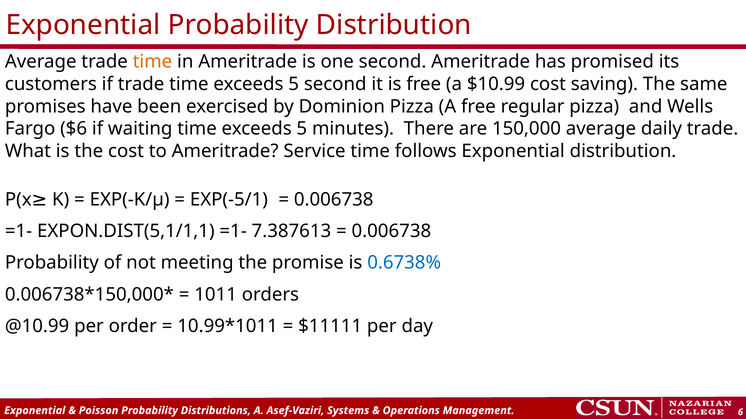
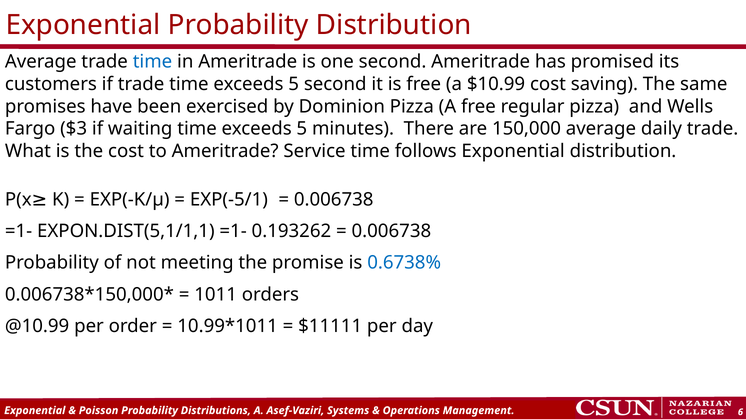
time at (153, 62) colour: orange -> blue
$6: $6 -> $3
7.387613: 7.387613 -> 0.193262
